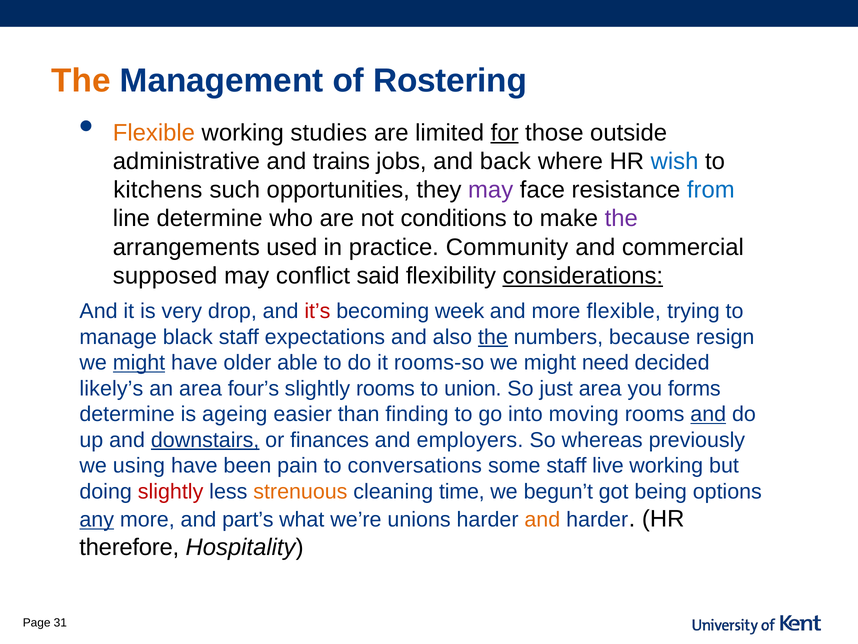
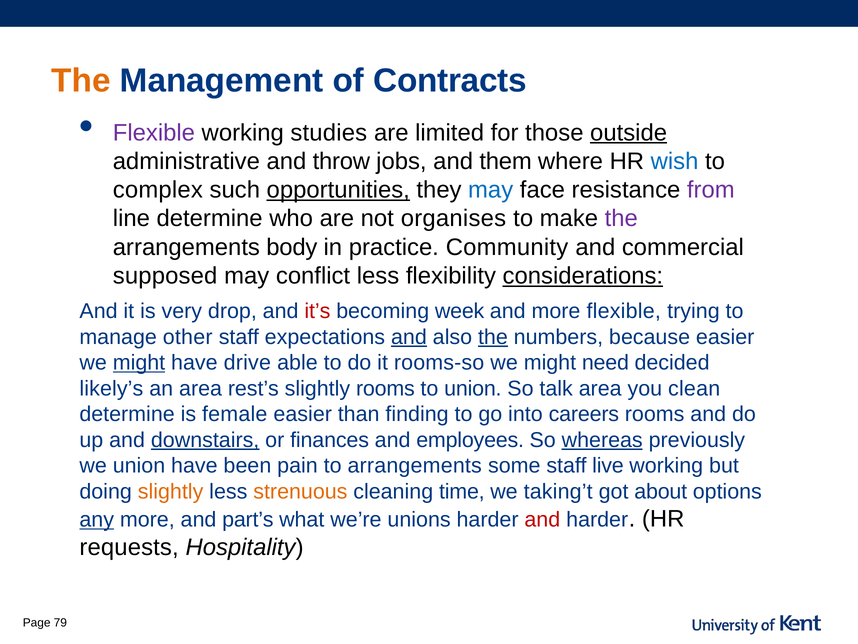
Rostering: Rostering -> Contracts
Flexible at (154, 133) colour: orange -> purple
for underline: present -> none
outside underline: none -> present
trains: trains -> throw
back: back -> them
kitchens: kitchens -> complex
opportunities underline: none -> present
may at (491, 190) colour: purple -> blue
from colour: blue -> purple
conditions: conditions -> organises
used: used -> body
conflict said: said -> less
black: black -> other
and at (409, 337) underline: none -> present
because resign: resign -> easier
older: older -> drive
four’s: four’s -> rest’s
just: just -> talk
forms: forms -> clean
ageing: ageing -> female
moving: moving -> careers
and at (708, 414) underline: present -> none
employers: employers -> employees
whereas underline: none -> present
we using: using -> union
to conversations: conversations -> arrangements
slightly at (171, 491) colour: red -> orange
begun’t: begun’t -> taking’t
being: being -> about
and at (542, 519) colour: orange -> red
therefore: therefore -> requests
31: 31 -> 79
